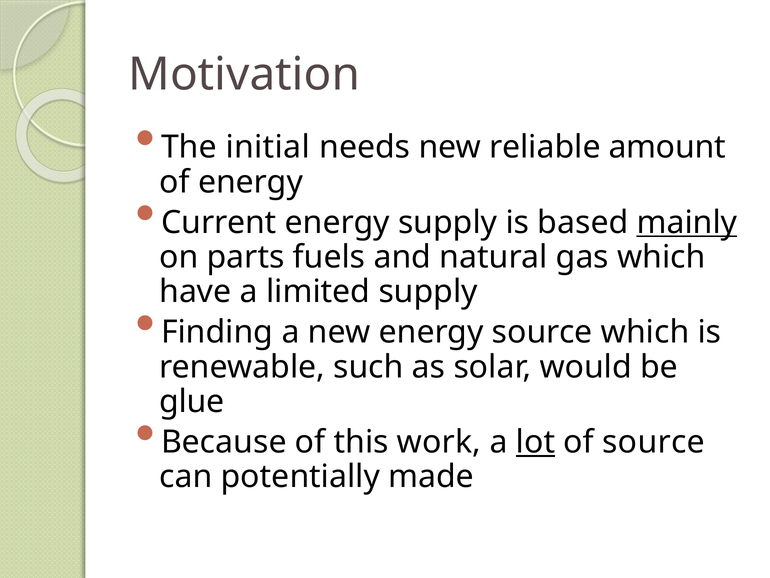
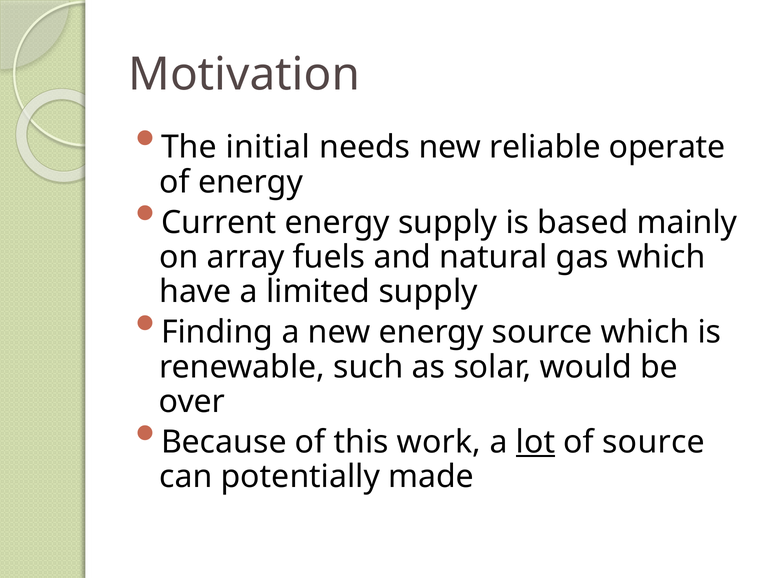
amount: amount -> operate
mainly underline: present -> none
parts: parts -> array
glue: glue -> over
